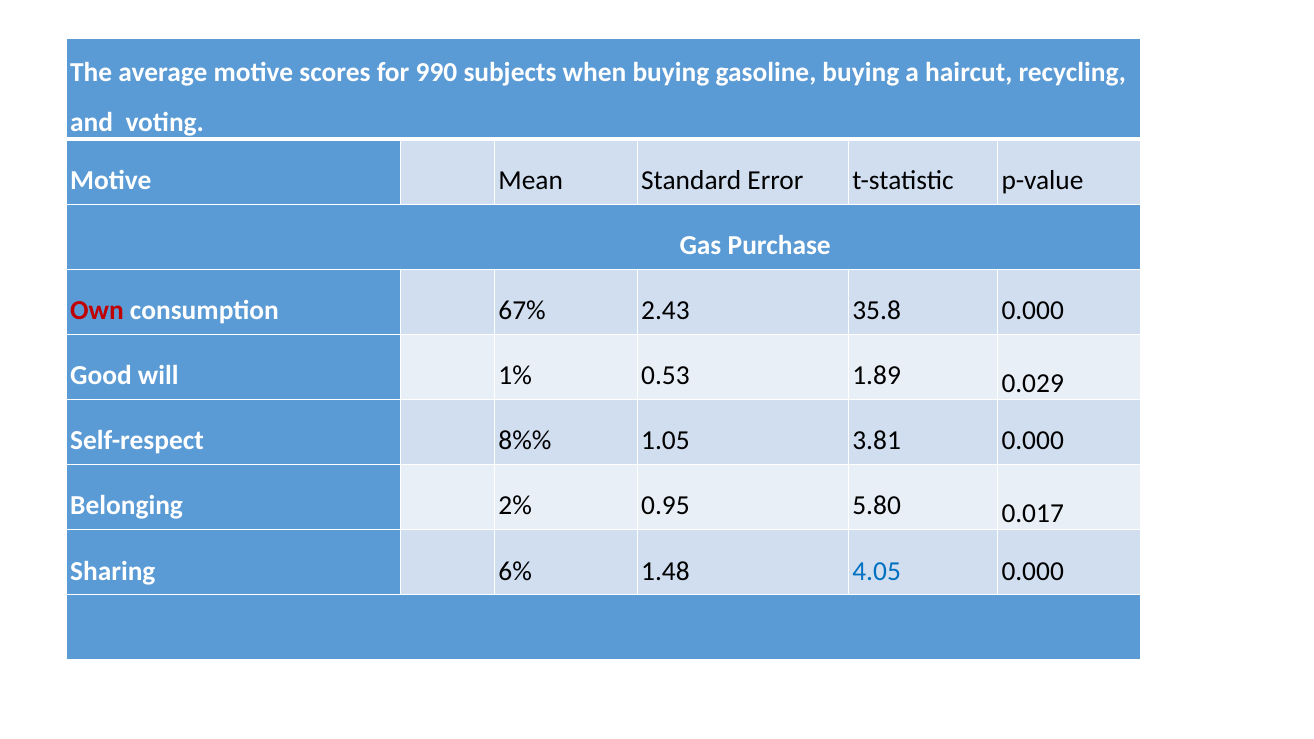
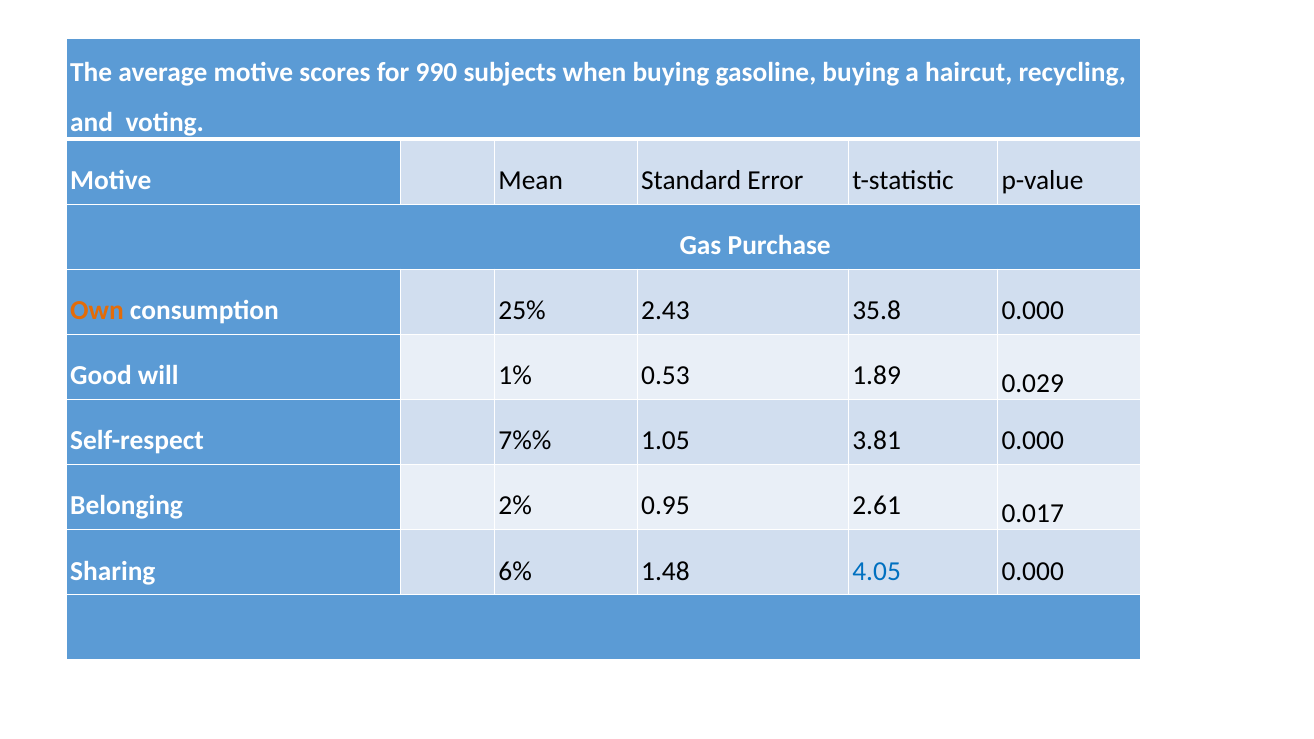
Own colour: red -> orange
67%: 67% -> 25%
8%%: 8%% -> 7%%
5.80: 5.80 -> 2.61
